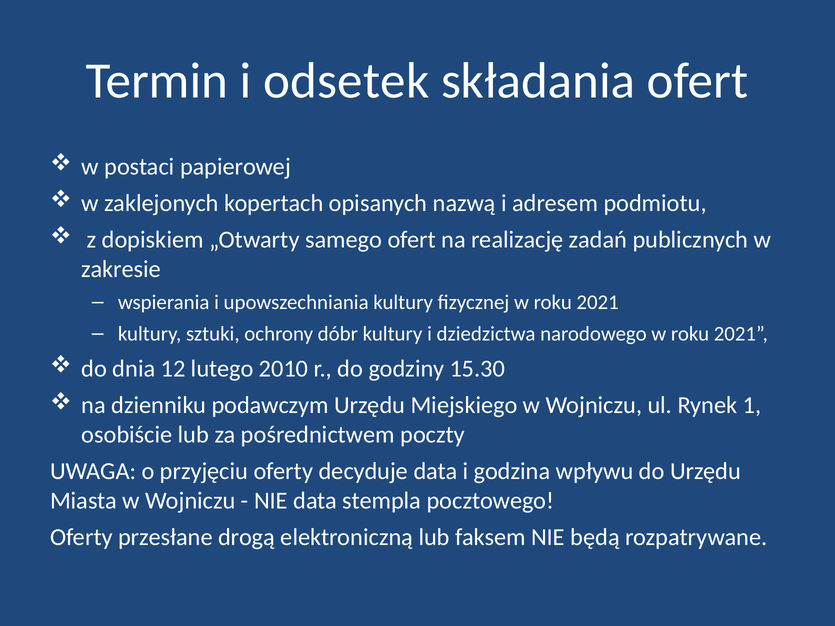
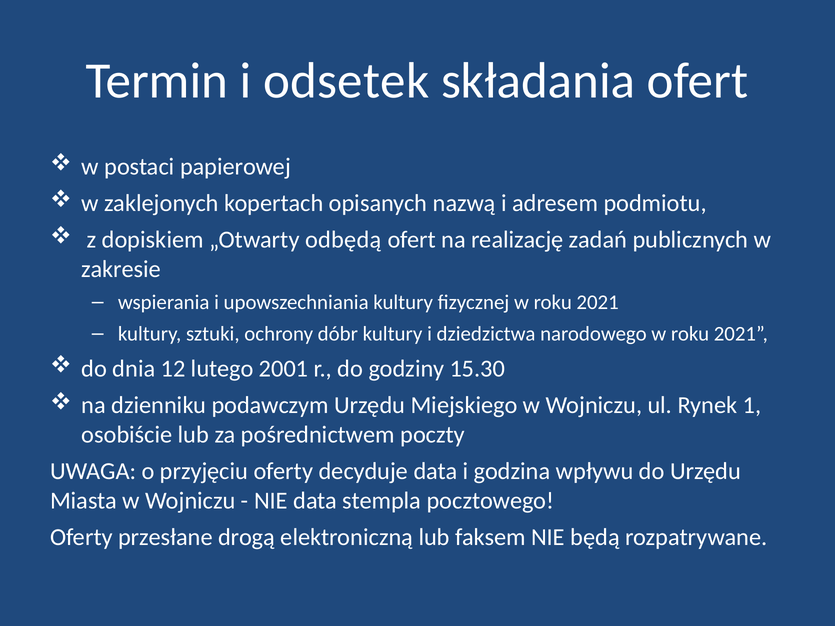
samego: samego -> odbędą
2010: 2010 -> 2001
